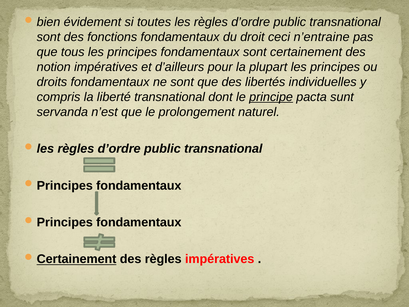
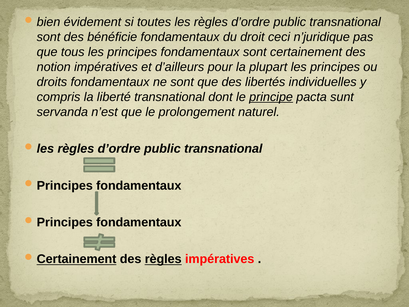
fonctions: fonctions -> bénéficie
n’entraine: n’entraine -> n’juridique
règles at (163, 259) underline: none -> present
